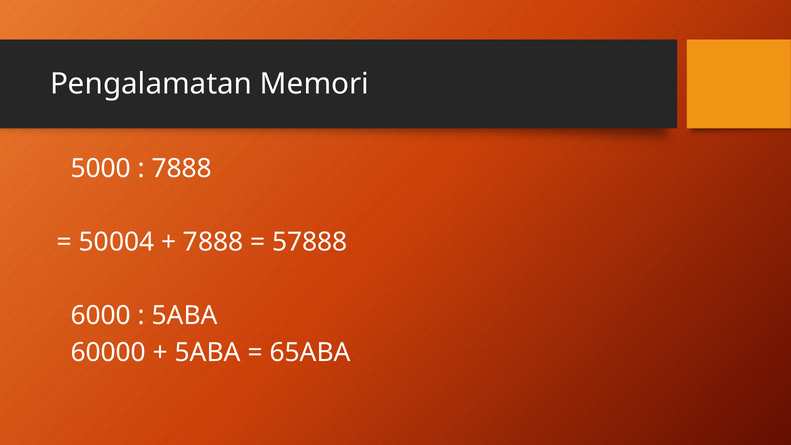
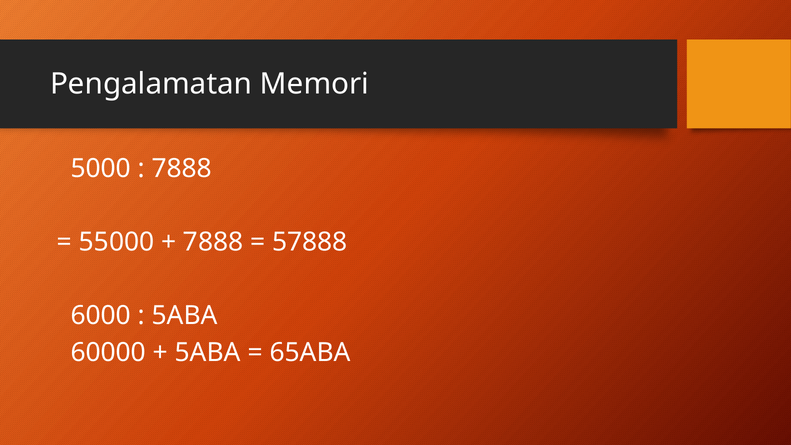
50004: 50004 -> 55000
